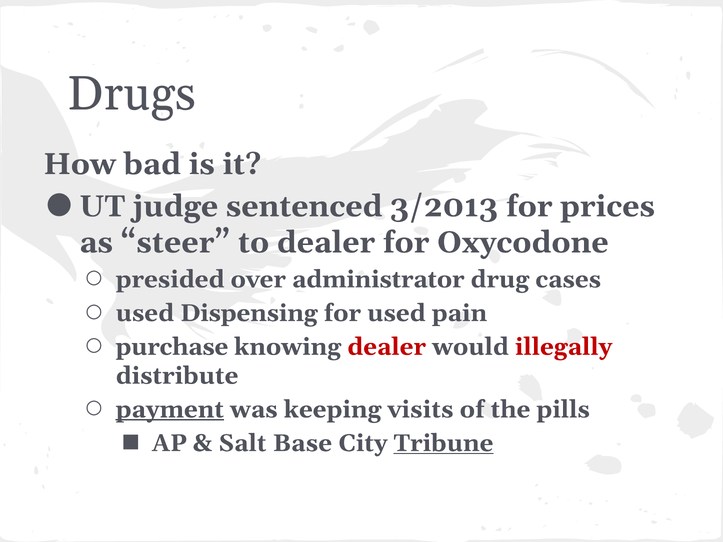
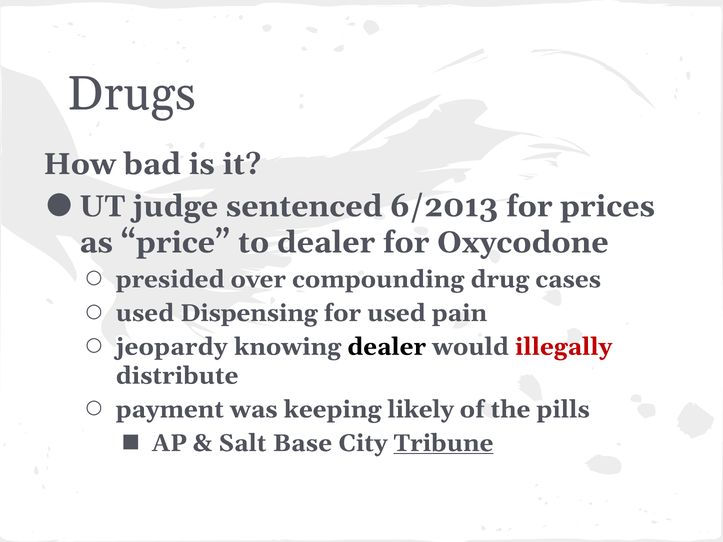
3/2013: 3/2013 -> 6/2013
steer: steer -> price
administrator: administrator -> compounding
purchase: purchase -> jeopardy
dealer at (387, 347) colour: red -> black
payment underline: present -> none
visits: visits -> likely
